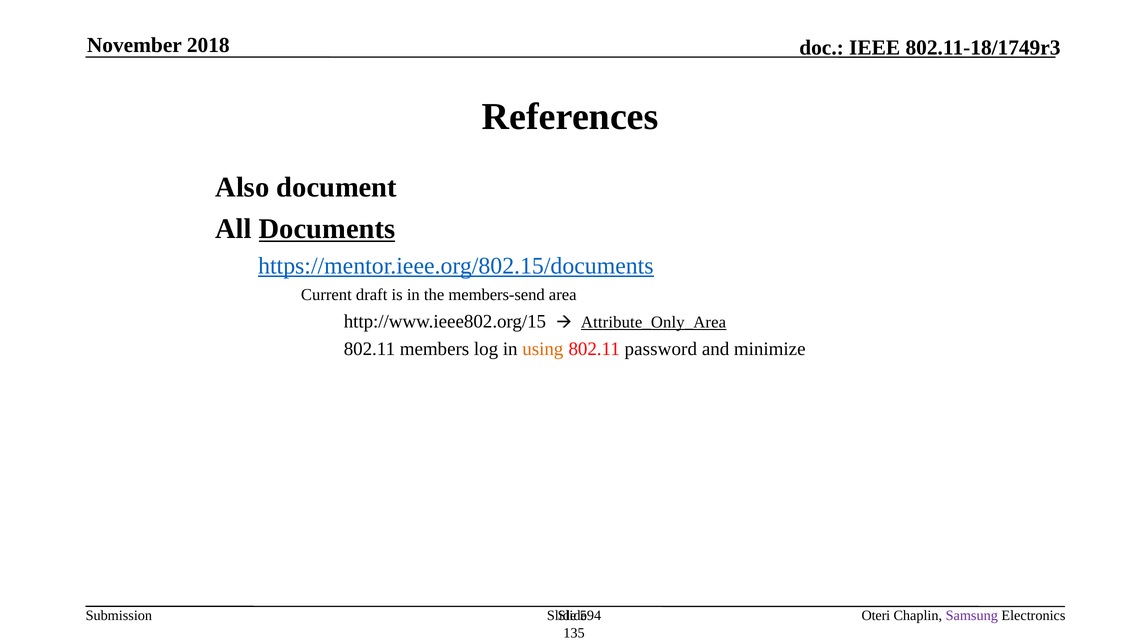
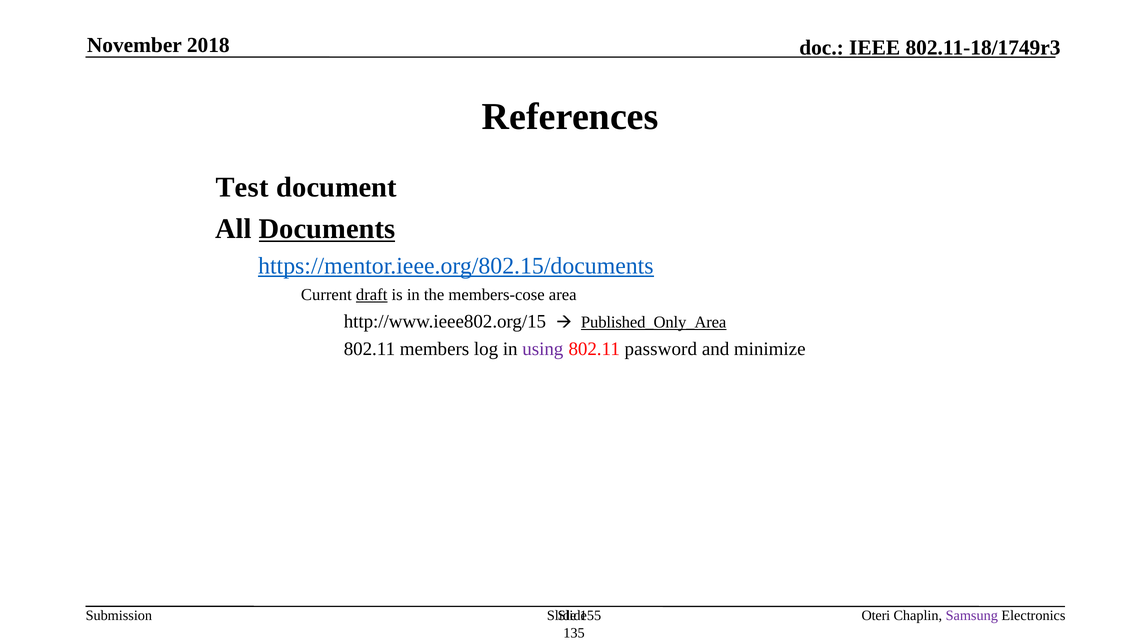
Also: Also -> Test
draft underline: none -> present
members-send: members-send -> members-cose
Attribute_Only_Area: Attribute_Only_Area -> Published_Only_Area
using colour: orange -> purple
594: 594 -> 155
